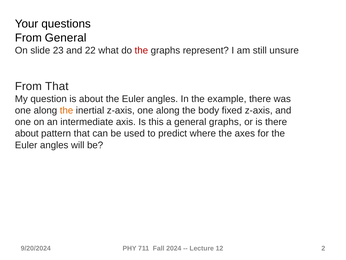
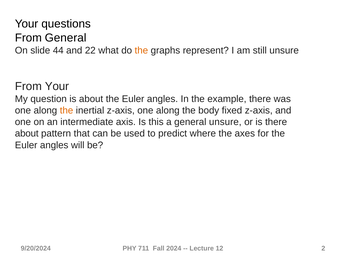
23: 23 -> 44
the at (141, 50) colour: red -> orange
From That: That -> Your
general graphs: graphs -> unsure
